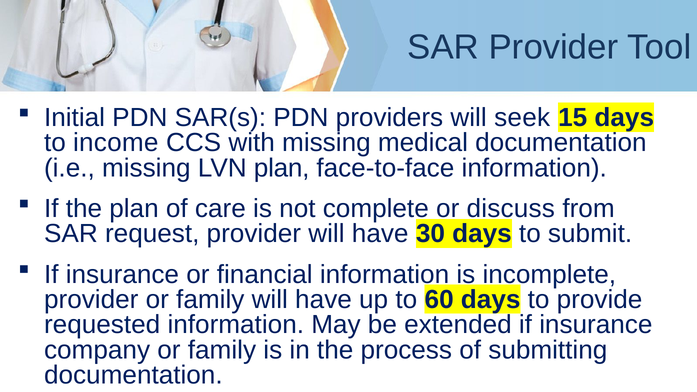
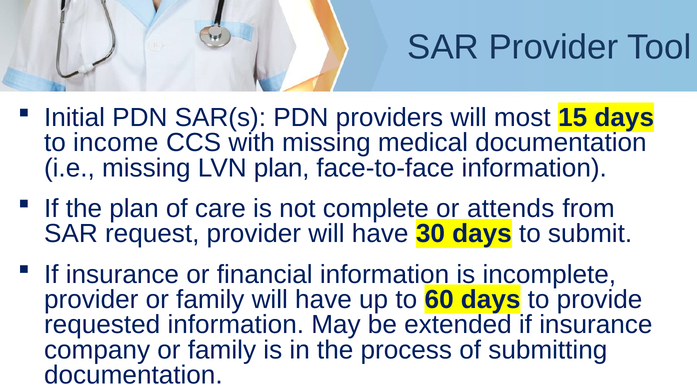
seek: seek -> most
discuss: discuss -> attends
